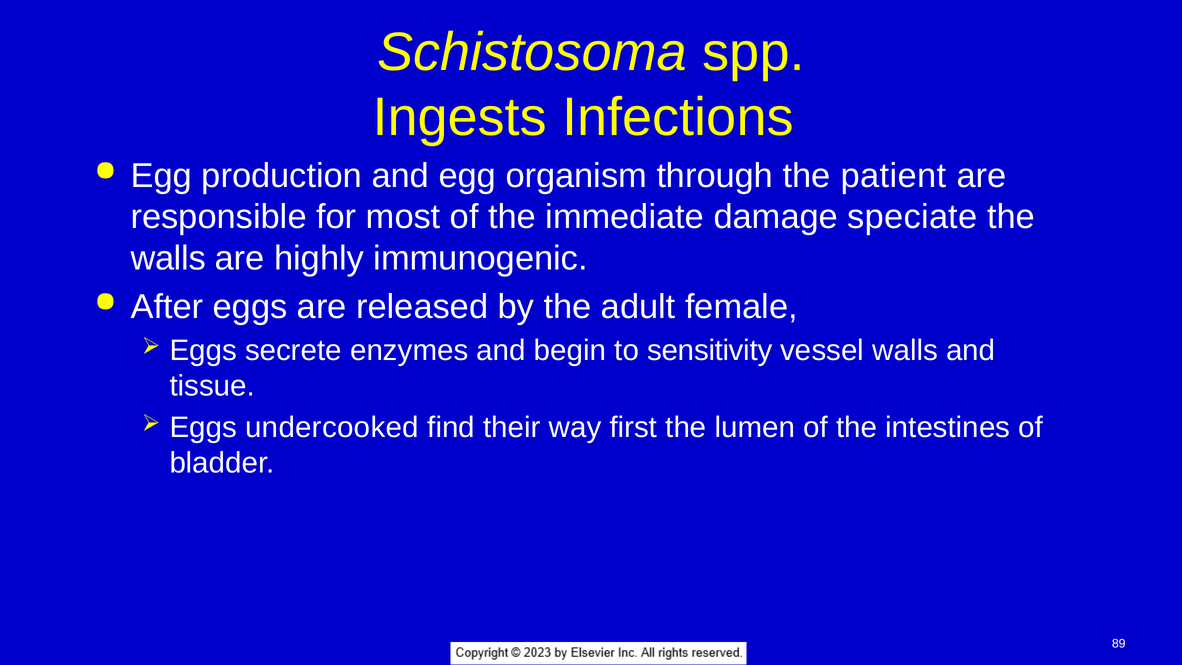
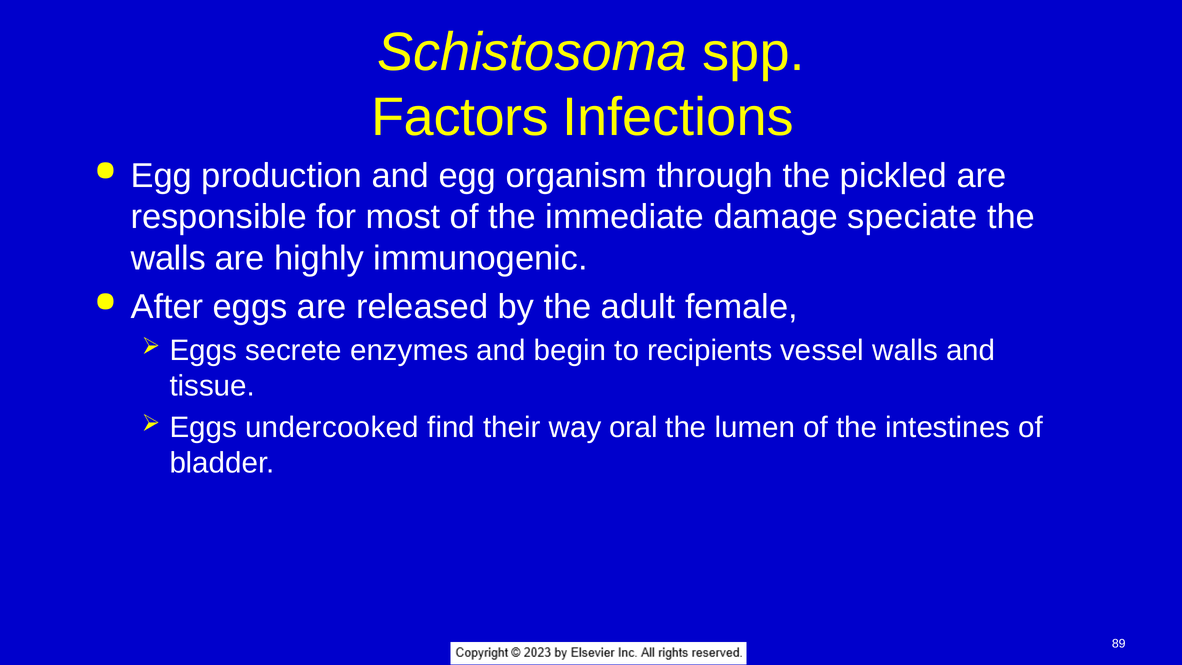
Ingests: Ingests -> Factors
patient: patient -> pickled
sensitivity: sensitivity -> recipients
first: first -> oral
